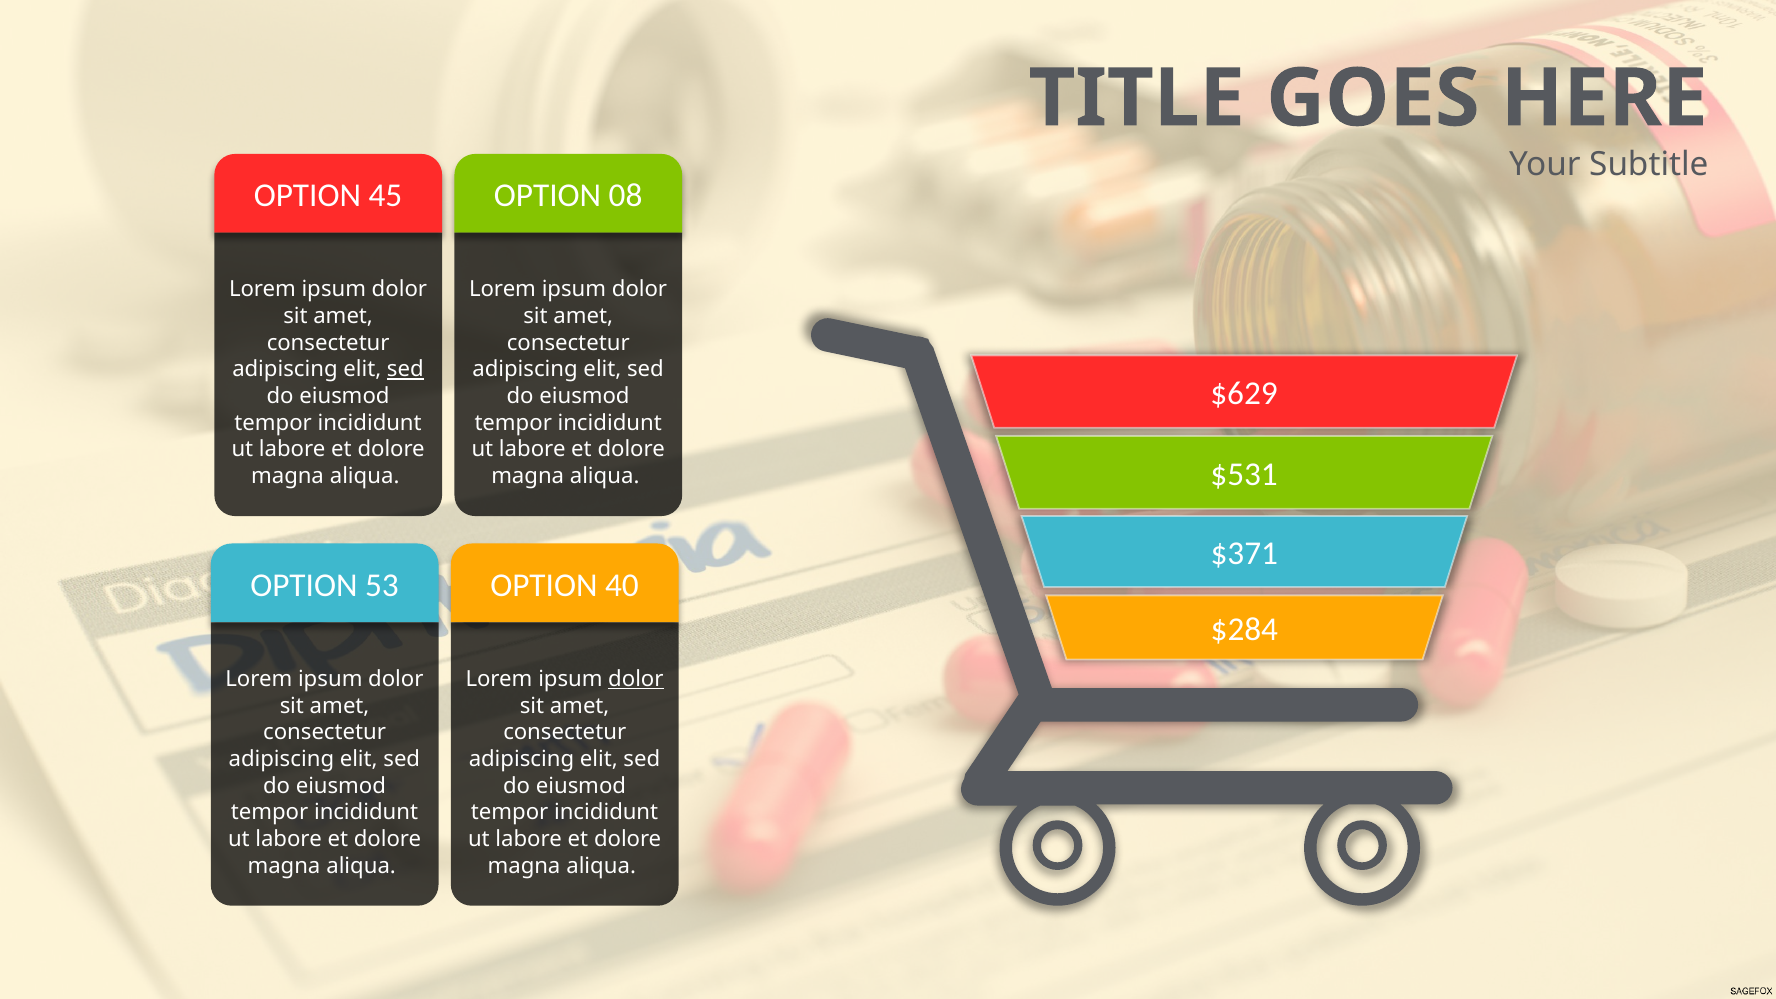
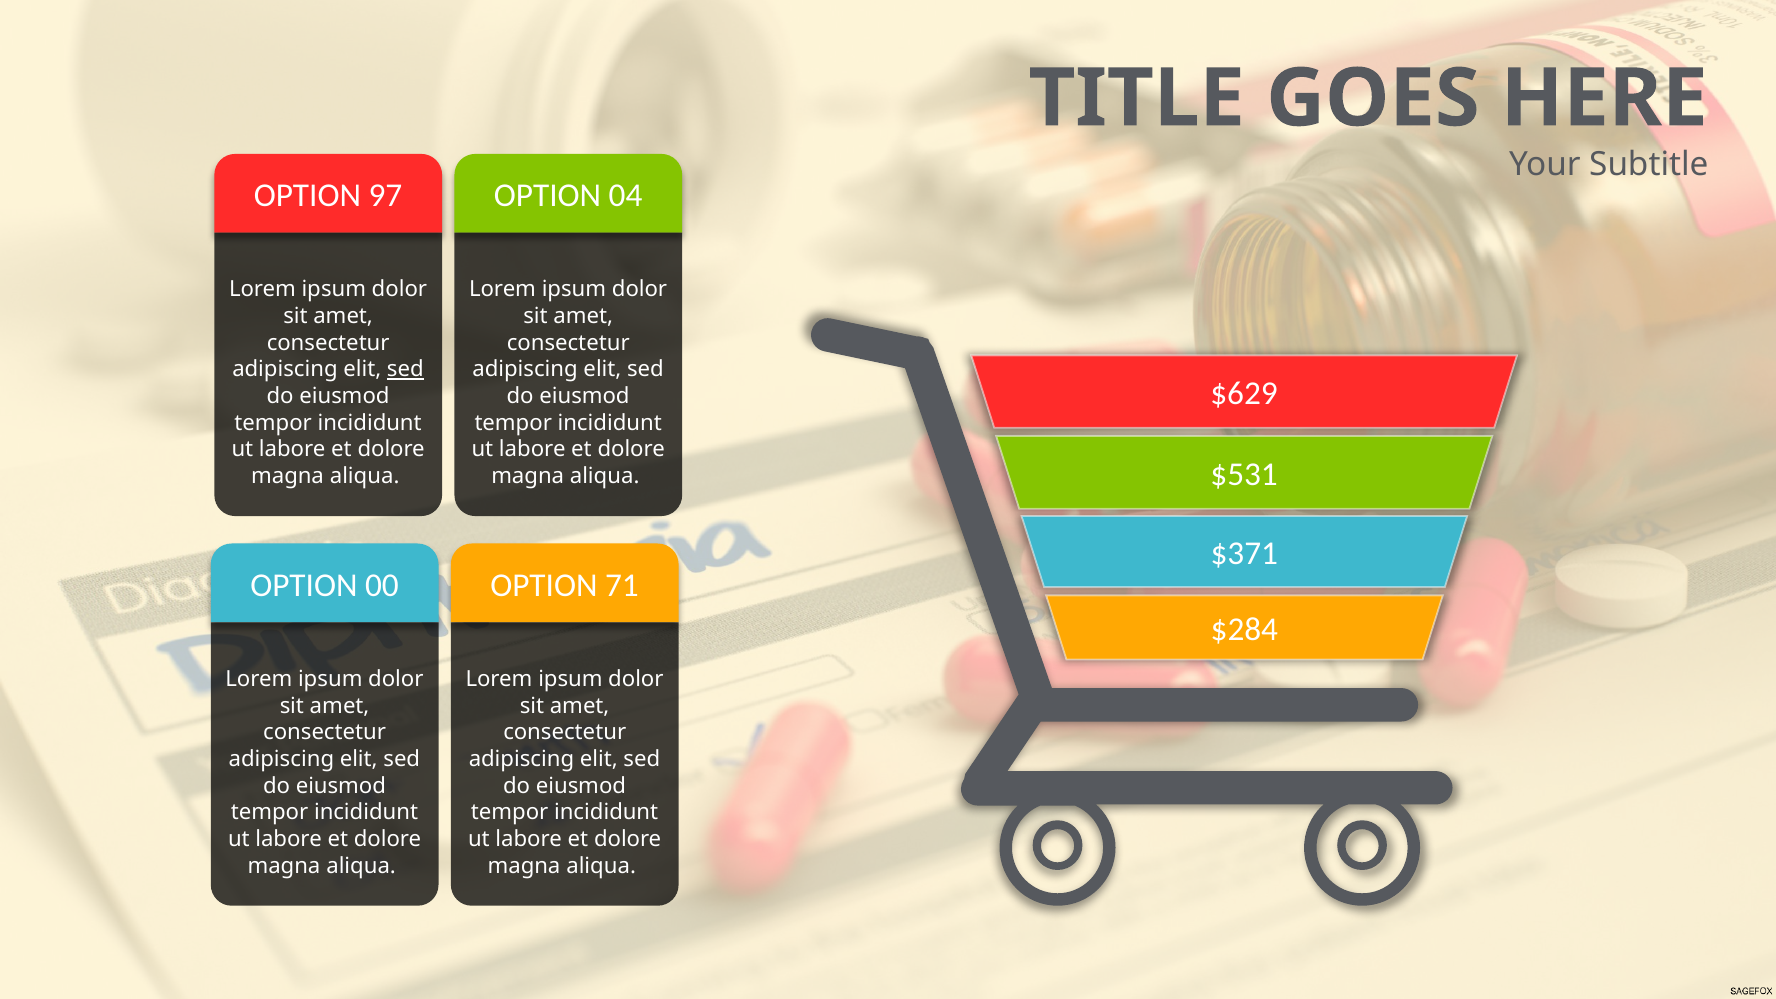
45: 45 -> 97
08: 08 -> 04
53: 53 -> 00
40: 40 -> 71
dolor at (636, 679) underline: present -> none
